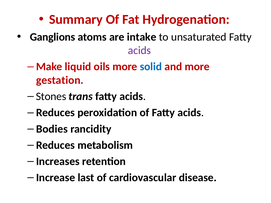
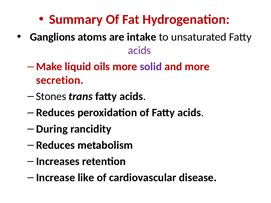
solid colour: blue -> purple
gestation: gestation -> secretion
Bodies: Bodies -> During
last: last -> like
